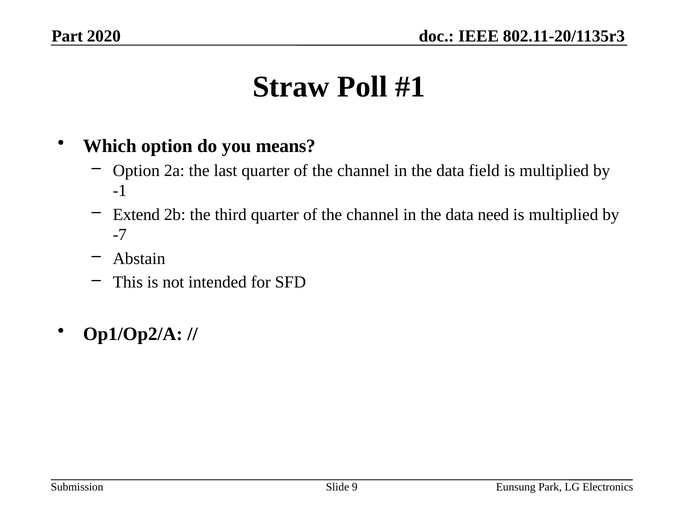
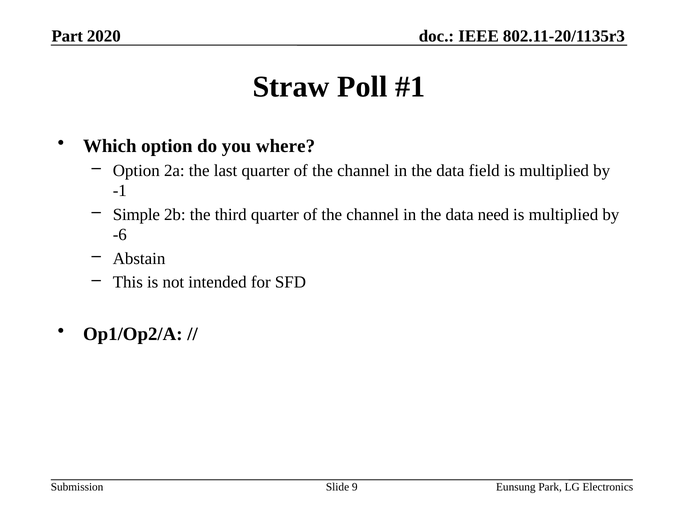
means: means -> where
Extend: Extend -> Simple
-7: -7 -> -6
